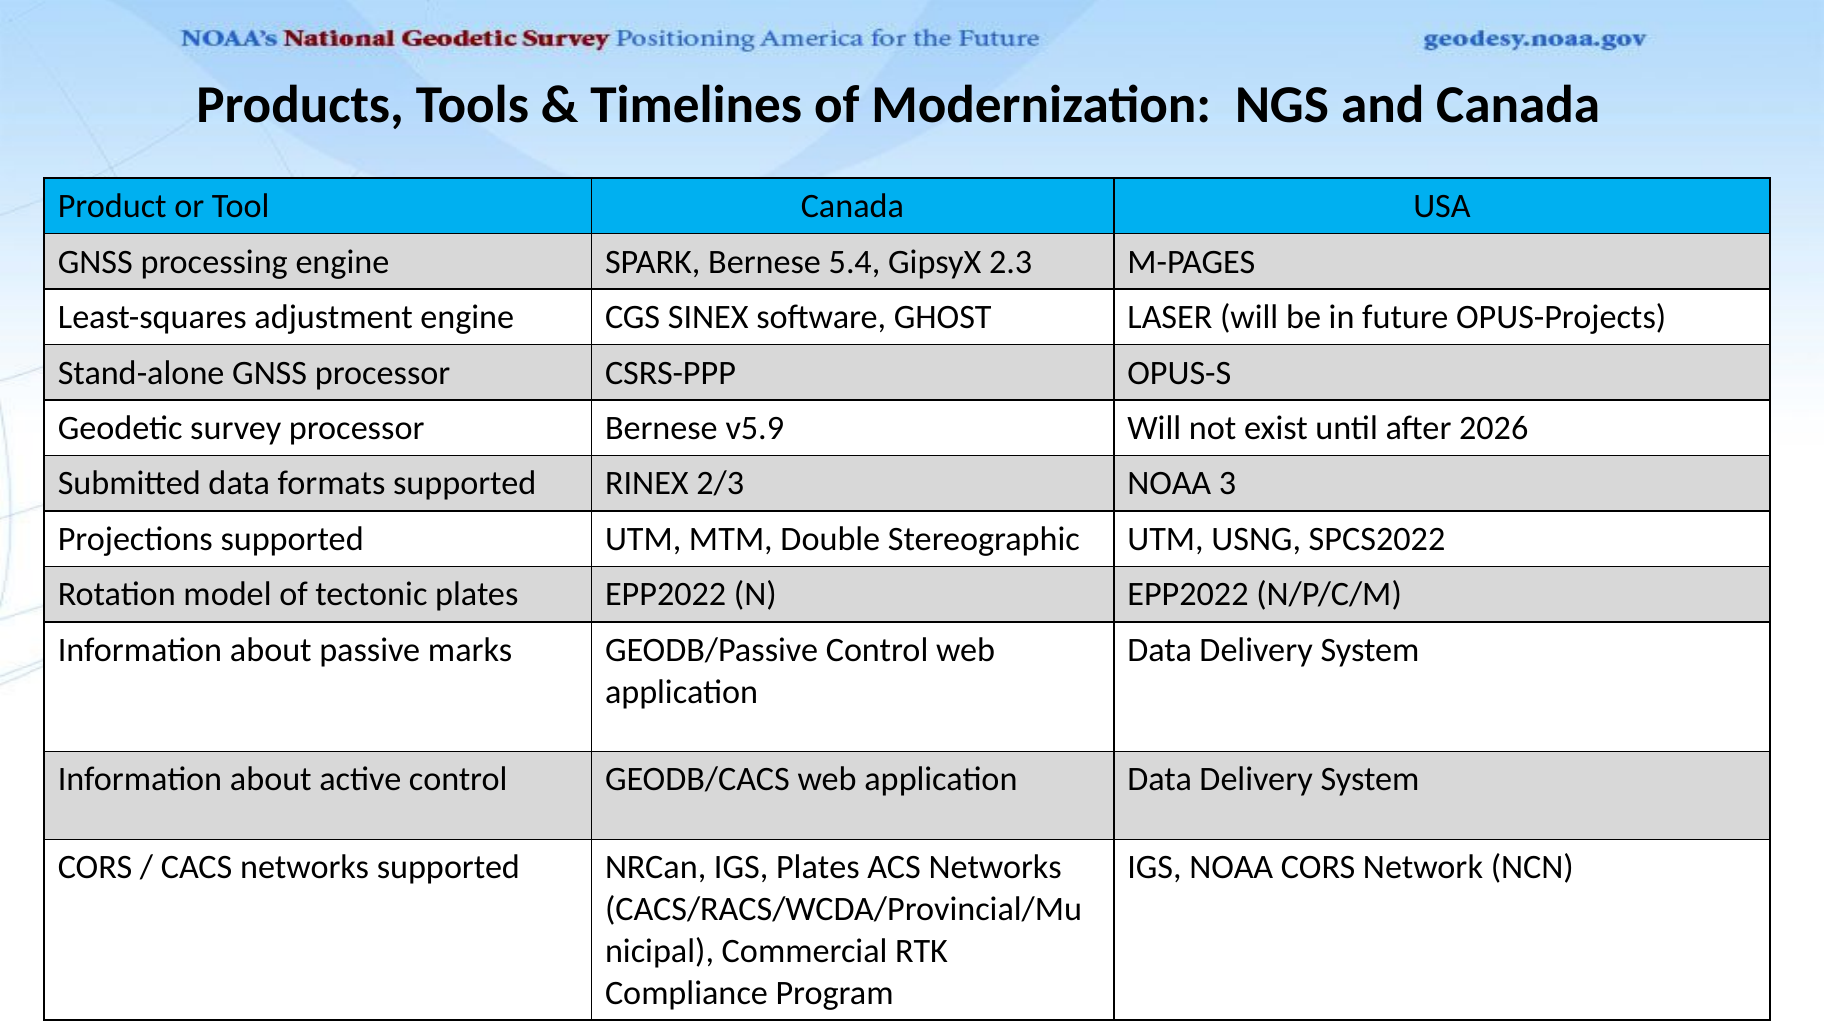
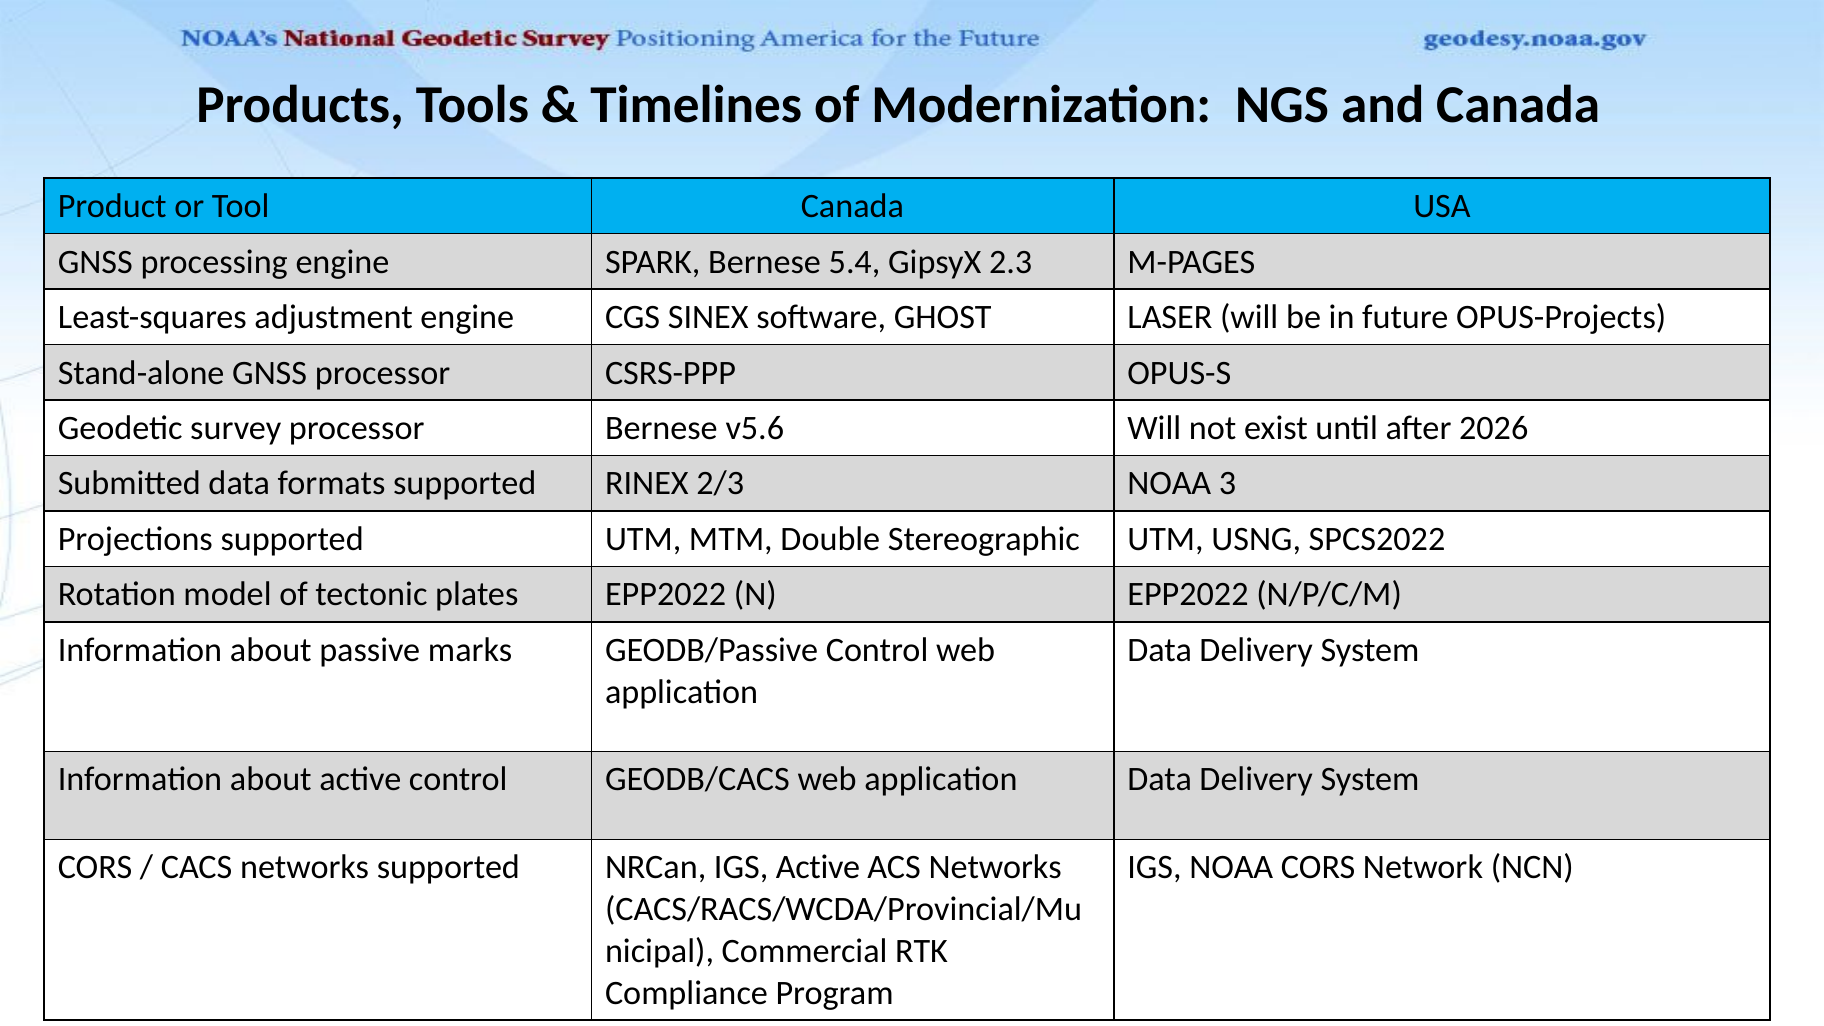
v5.9: v5.9 -> v5.6
IGS Plates: Plates -> Active
